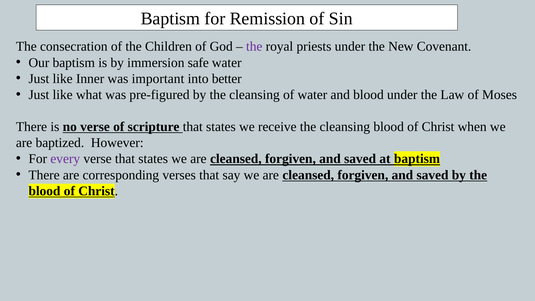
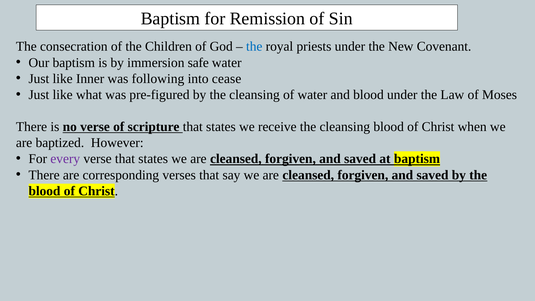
the at (254, 47) colour: purple -> blue
important: important -> following
better: better -> cease
